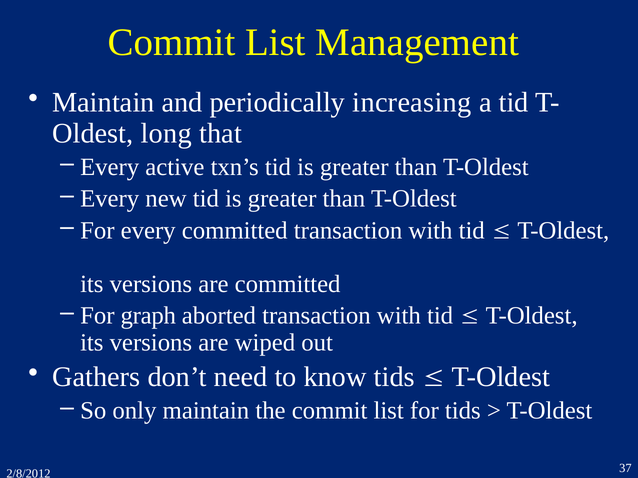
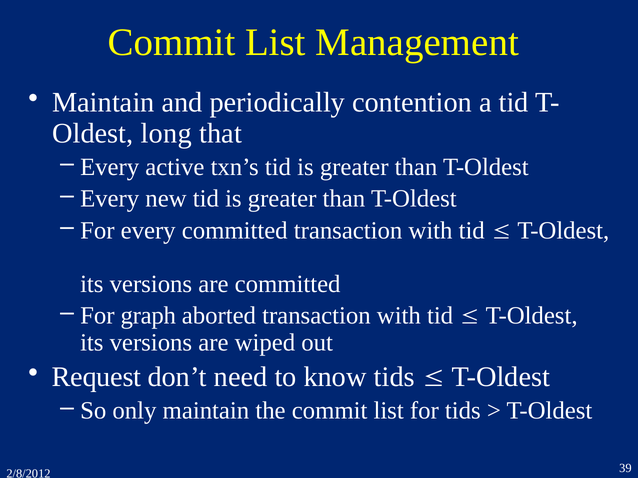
increasing: increasing -> contention
Gathers: Gathers -> Request
37: 37 -> 39
